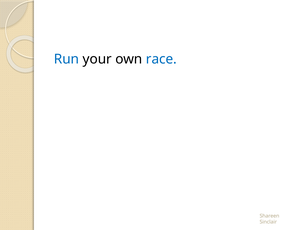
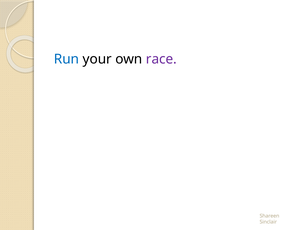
race colour: blue -> purple
